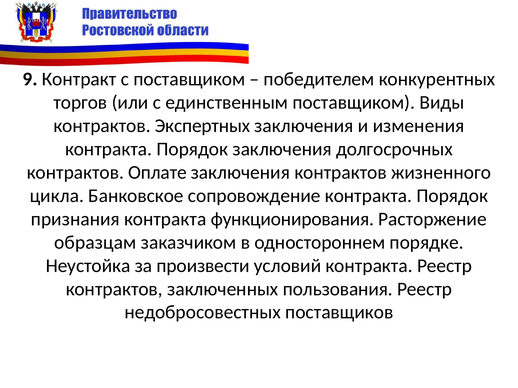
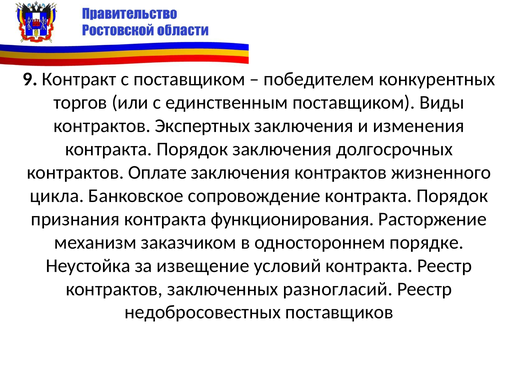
образцам: образцам -> механизм
произвести: произвести -> извещение
пользования: пользования -> разногласий
